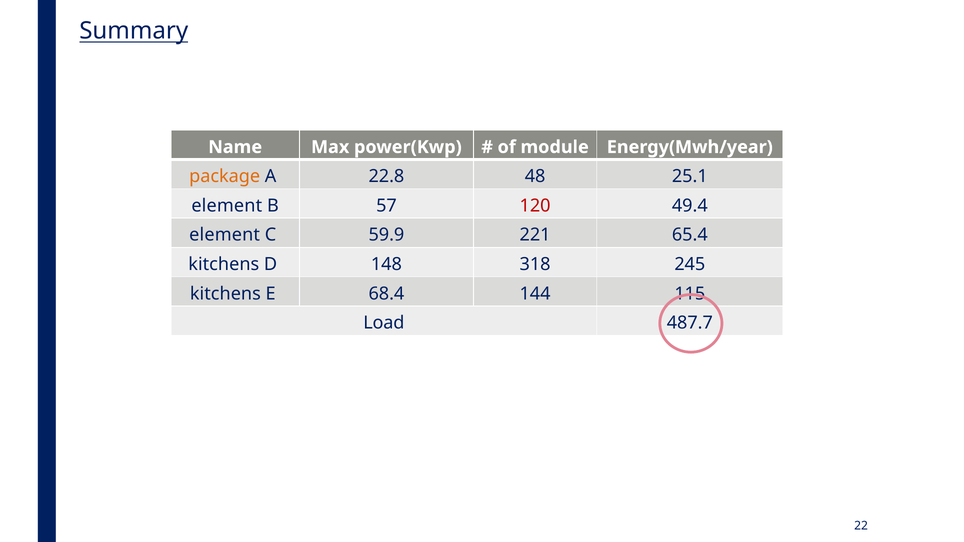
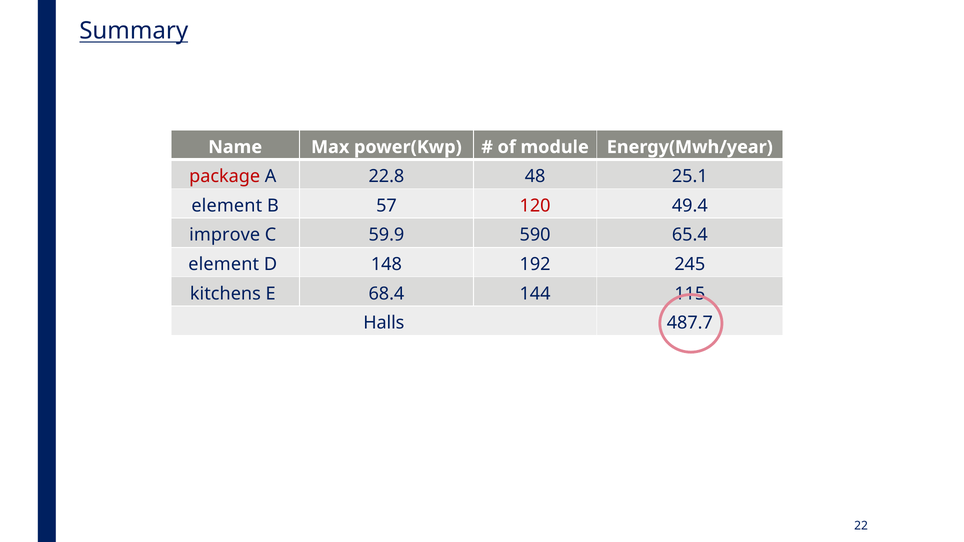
package colour: orange -> red
element at (225, 235): element -> improve
221: 221 -> 590
kitchens at (224, 264): kitchens -> element
318: 318 -> 192
Load: Load -> Halls
